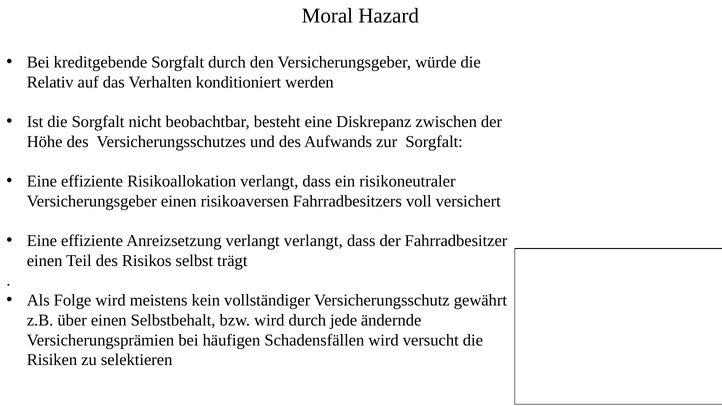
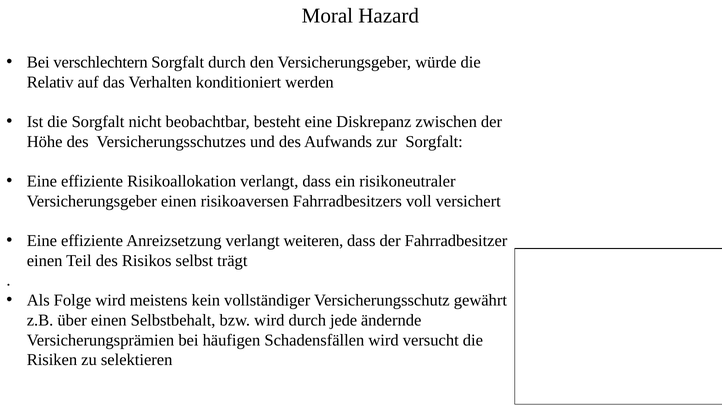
kreditgebende: kreditgebende -> verschlechtern
verlangt verlangt: verlangt -> weiteren
